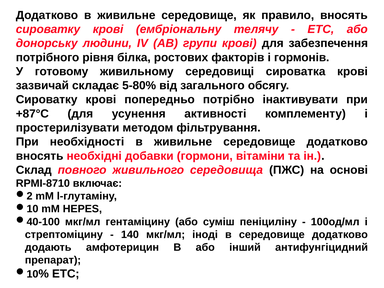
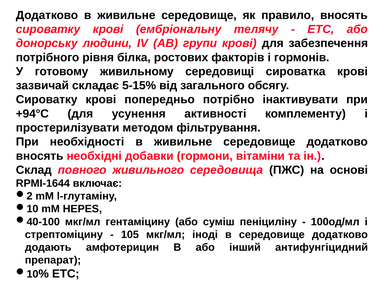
5-80%: 5-80% -> 5-15%
+87°С: +87°С -> +94°С
RPMI-8710: RPMI-8710 -> RPMI-1644
140: 140 -> 105
